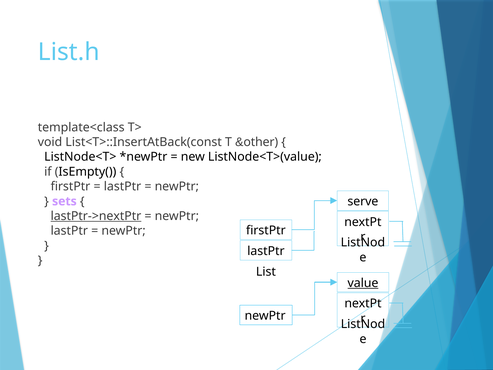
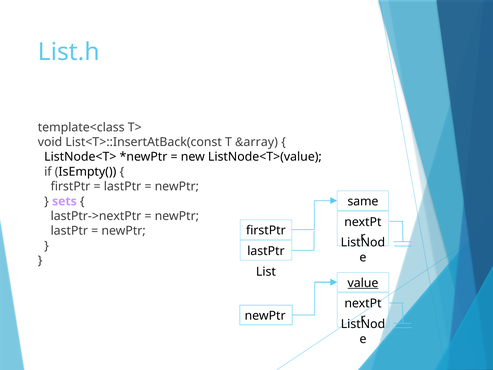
other: other -> array
serve: serve -> same
lastPtr->nextPtr underline: present -> none
